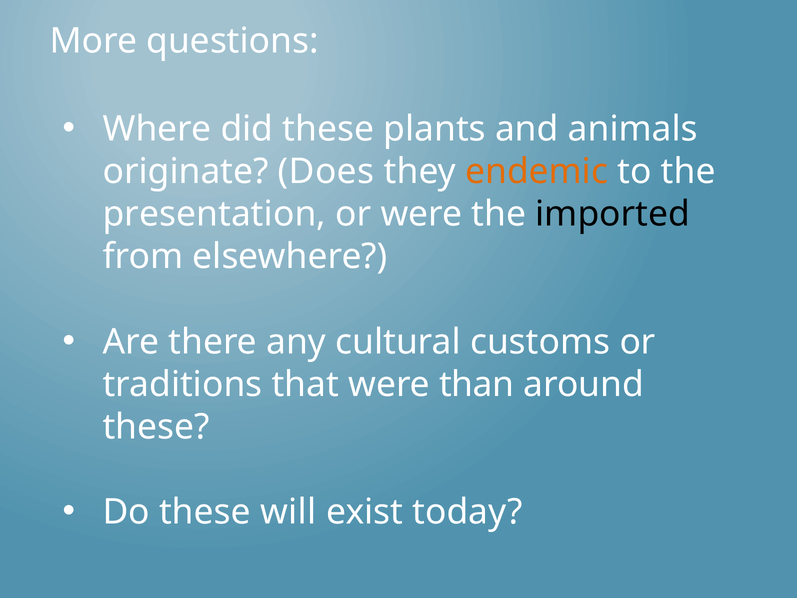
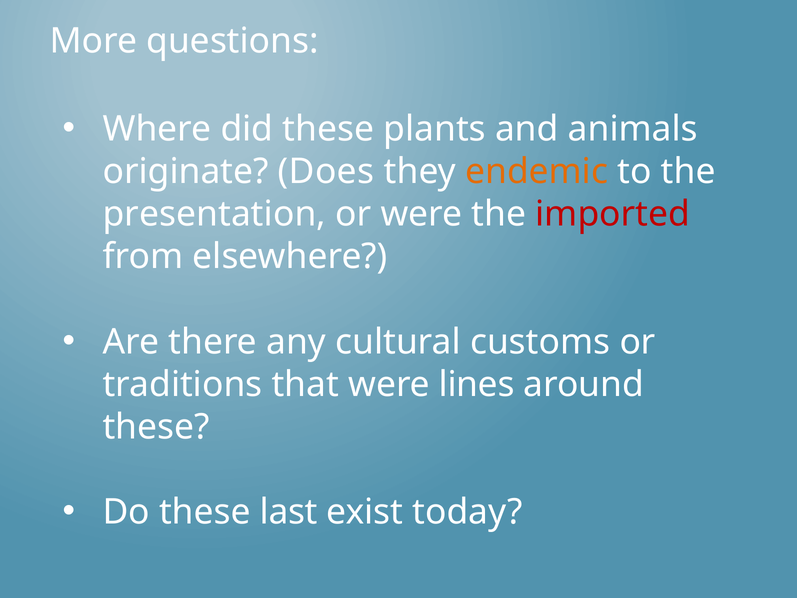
imported colour: black -> red
than: than -> lines
will: will -> last
